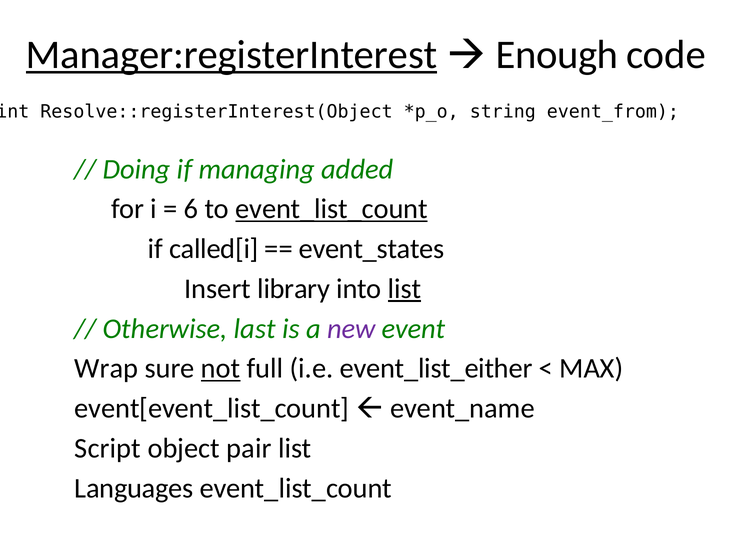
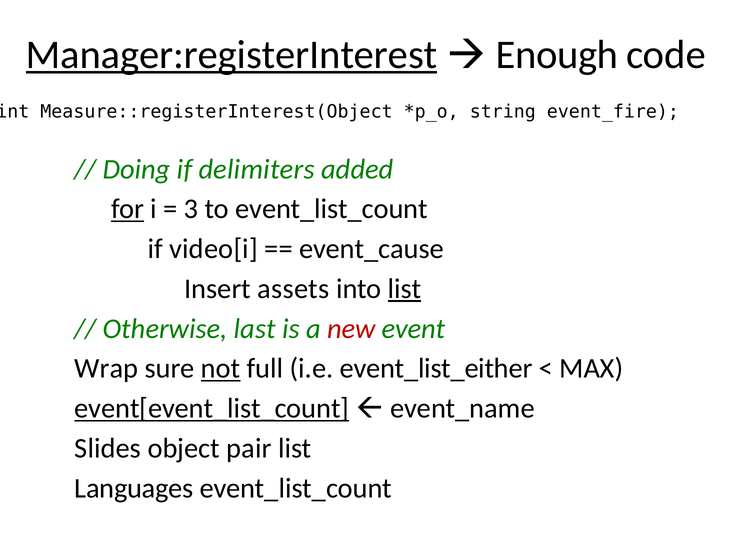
Resolve::registerInterest(Object: Resolve::registerInterest(Object -> Measure::registerInterest(Object
event_from: event_from -> event_fire
managing: managing -> delimiters
for underline: none -> present
6: 6 -> 3
event_list_count at (332, 209) underline: present -> none
called[i: called[i -> video[i
event_states: event_states -> event_cause
library: library -> assets
new colour: purple -> red
event[event_list_count underline: none -> present
Script: Script -> Slides
